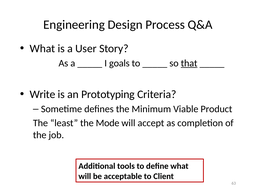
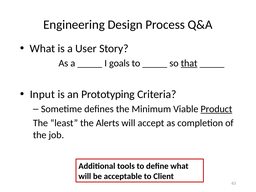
Write: Write -> Input
Product underline: none -> present
Mode: Mode -> Alerts
